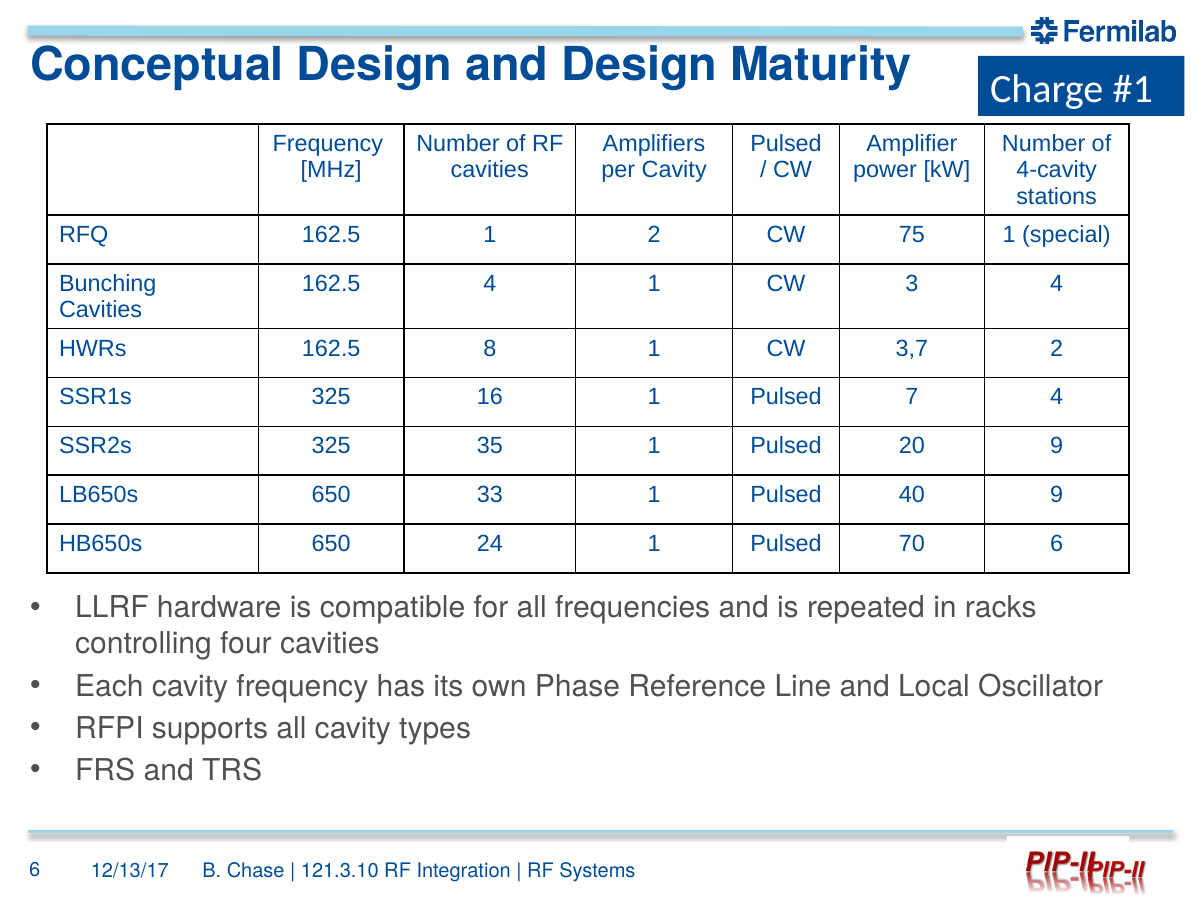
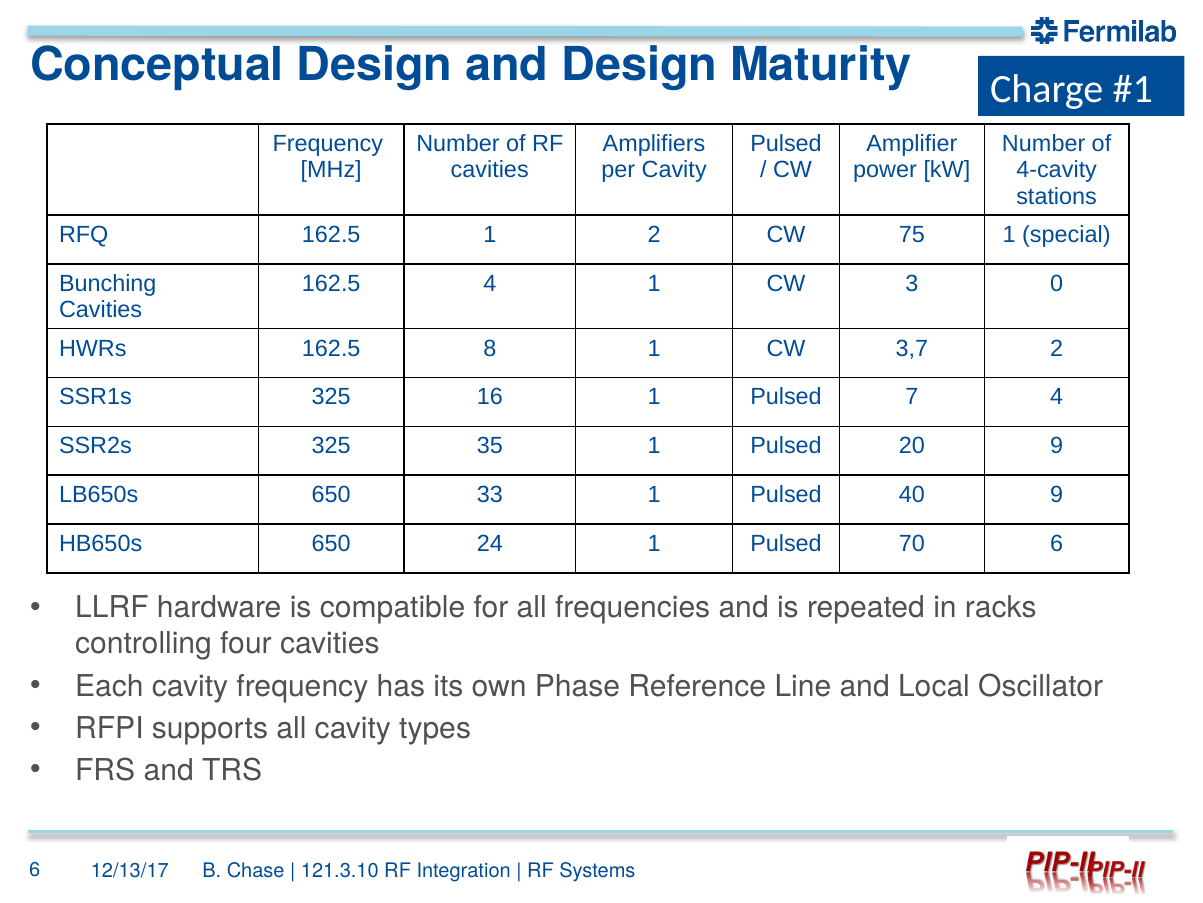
3 4: 4 -> 0
